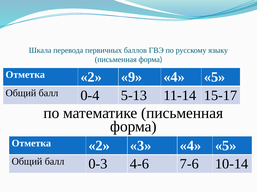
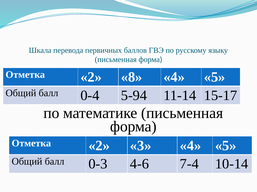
9: 9 -> 8
5-13: 5-13 -> 5-94
7-6: 7-6 -> 7-4
